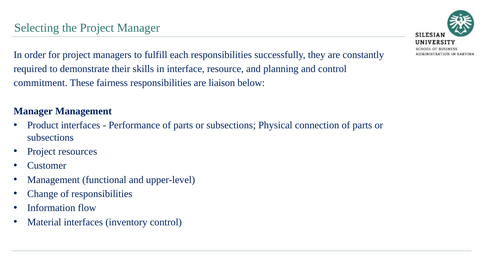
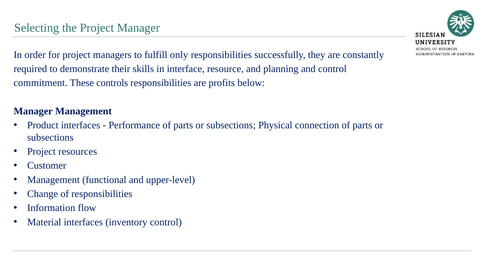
each: each -> only
fairness: fairness -> controls
liaison: liaison -> profits
